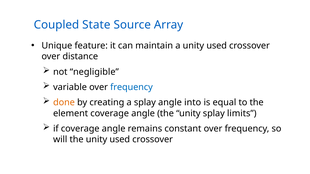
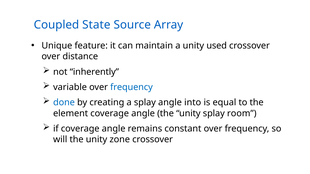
negligible: negligible -> inherently
done colour: orange -> blue
limits: limits -> room
the unity used: used -> zone
